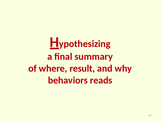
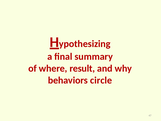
reads: reads -> circle
